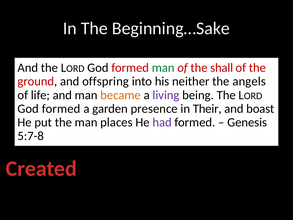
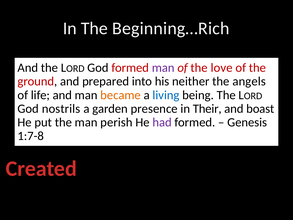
Beginning…Sake: Beginning…Sake -> Beginning…Rich
man at (163, 68) colour: green -> purple
shall: shall -> love
offspring: offspring -> prepared
living colour: purple -> blue
formed at (61, 109): formed -> nostrils
places: places -> perish
5:7-8: 5:7-8 -> 1:7-8
